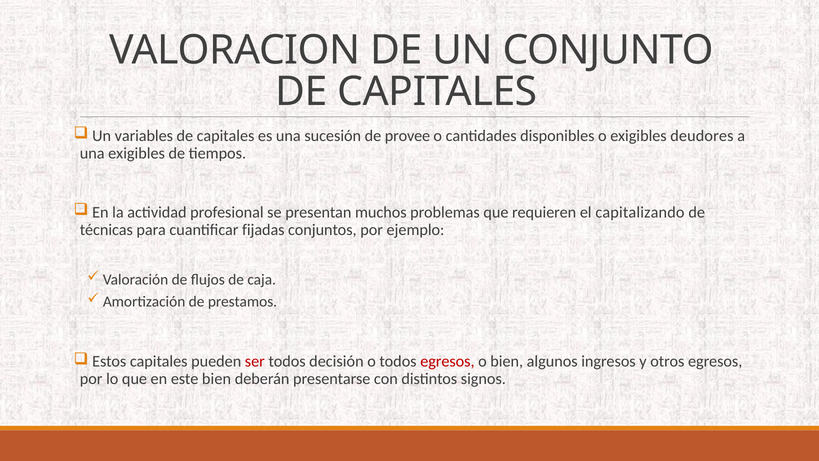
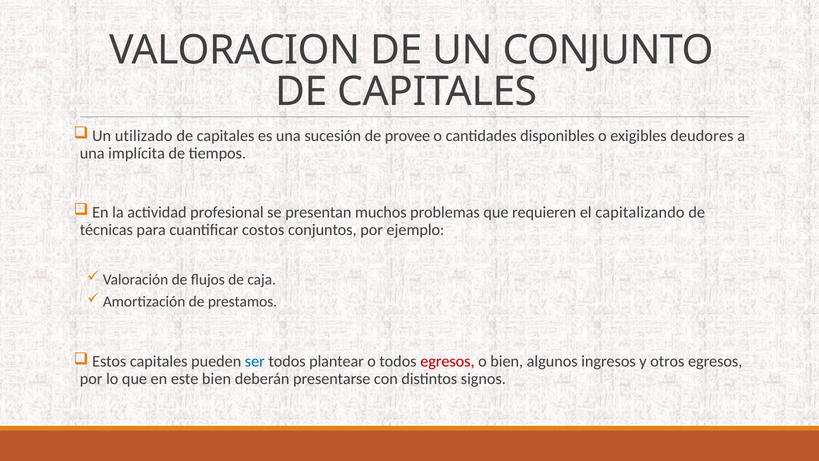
variables: variables -> utilizado
una exigibles: exigibles -> implícita
fijadas: fijadas -> costos
ser colour: red -> blue
decisión: decisión -> plantear
